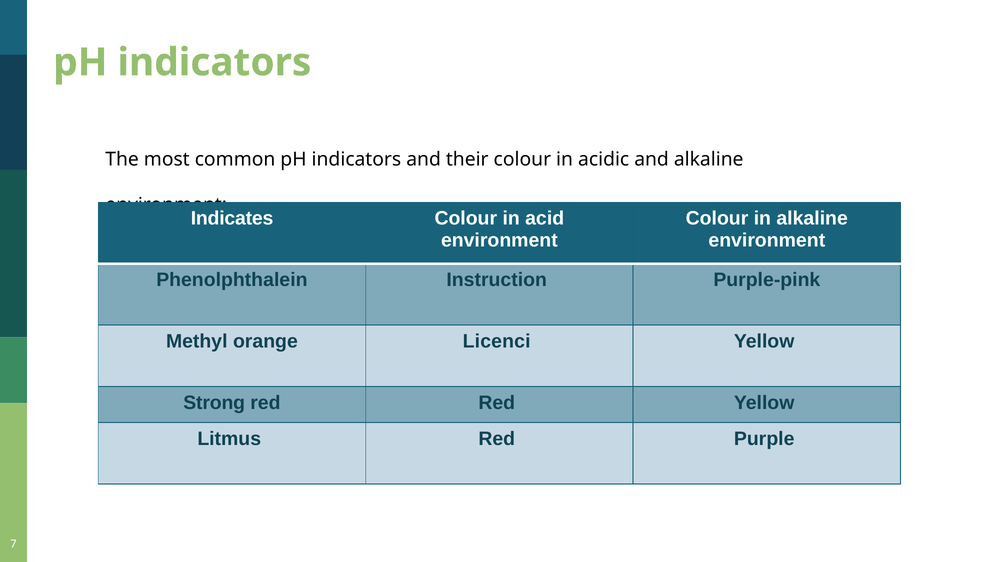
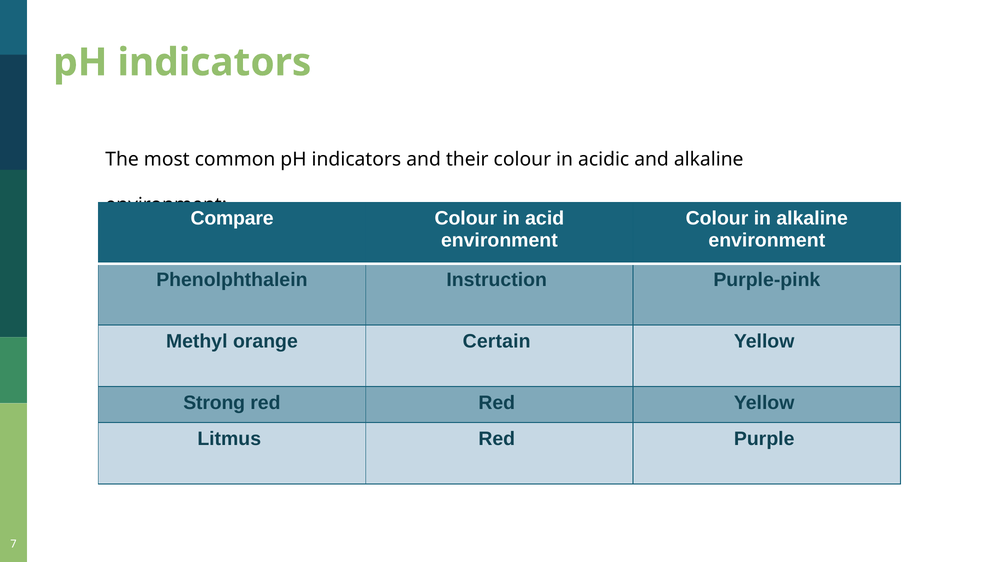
Indicates: Indicates -> Compare
Licenci: Licenci -> Certain
